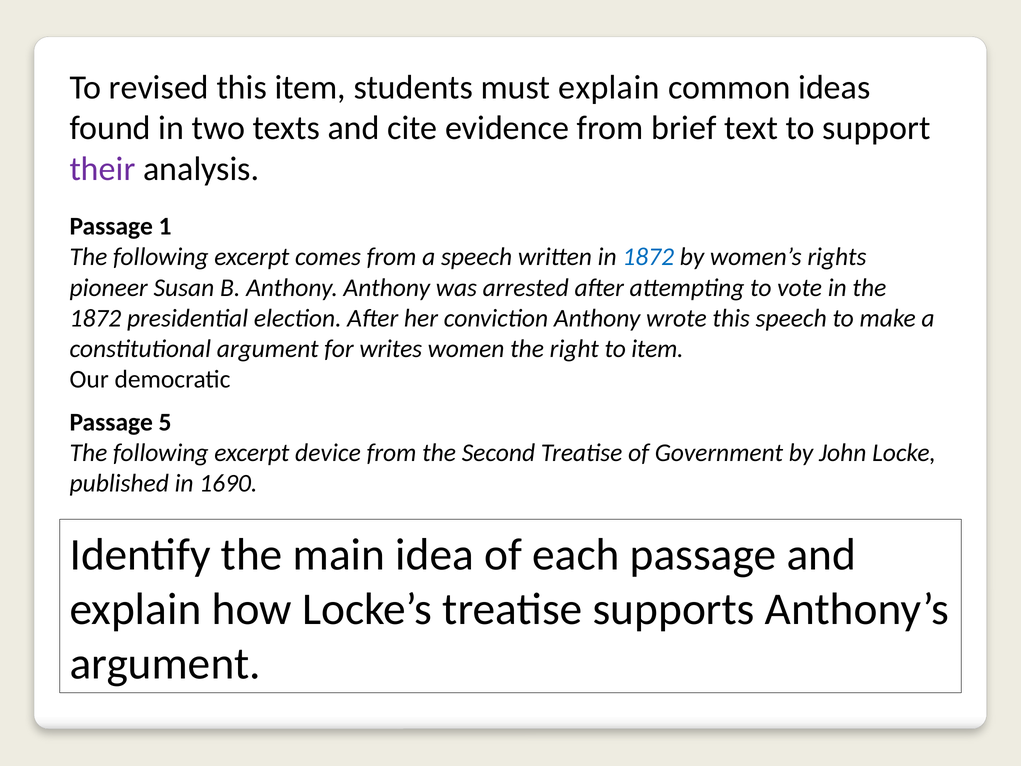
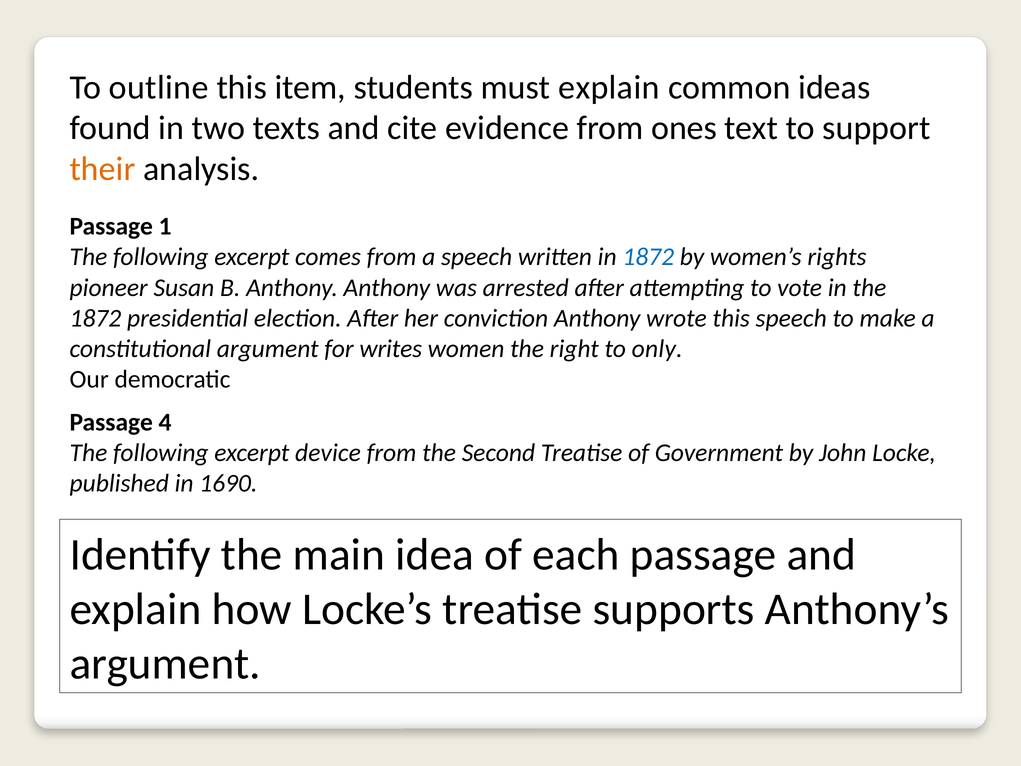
revised: revised -> outline
brief: brief -> ones
their colour: purple -> orange
to item: item -> only
5: 5 -> 4
